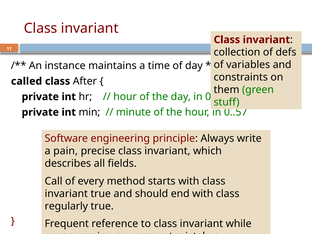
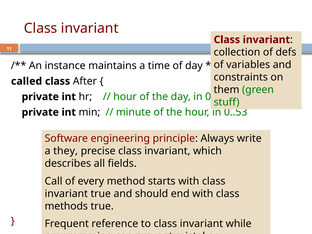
0..57: 0..57 -> 0..53
pain: pain -> they
regularly: regularly -> methods
